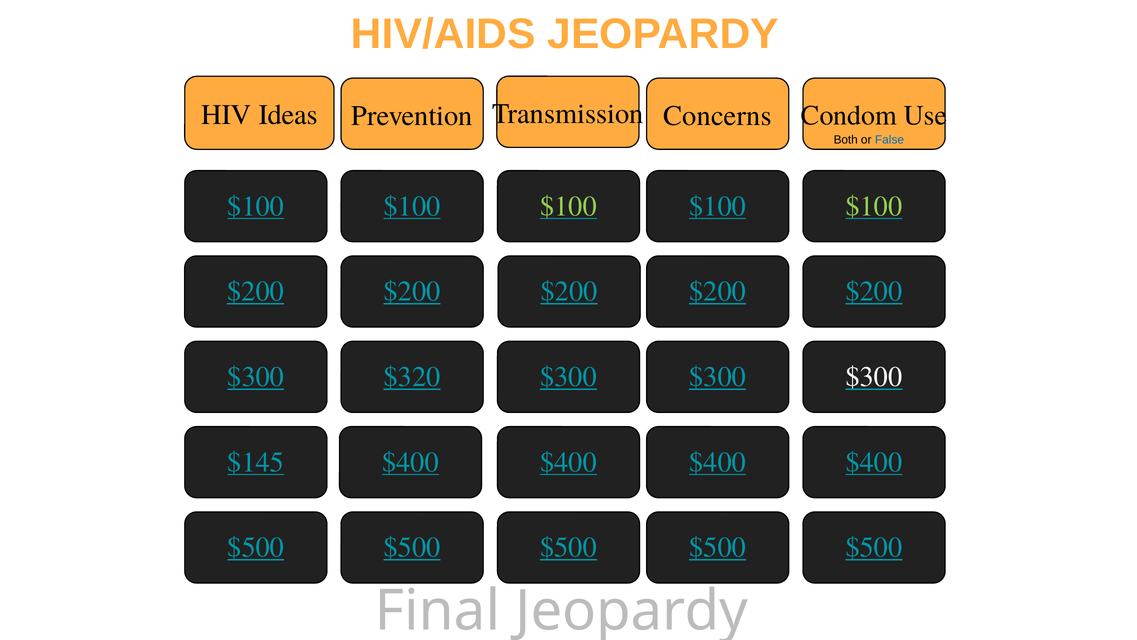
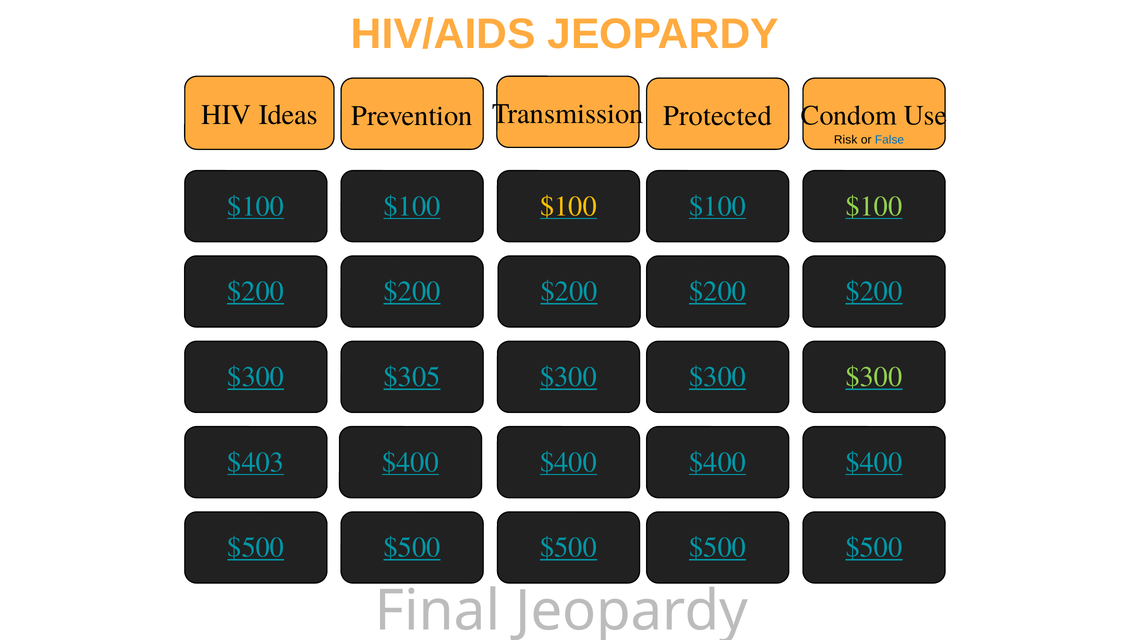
Concerns: Concerns -> Protected
Both: Both -> Risk
$100 at (568, 206) colour: light green -> yellow
$320: $320 -> $305
$300 at (874, 377) colour: white -> light green
$145: $145 -> $403
